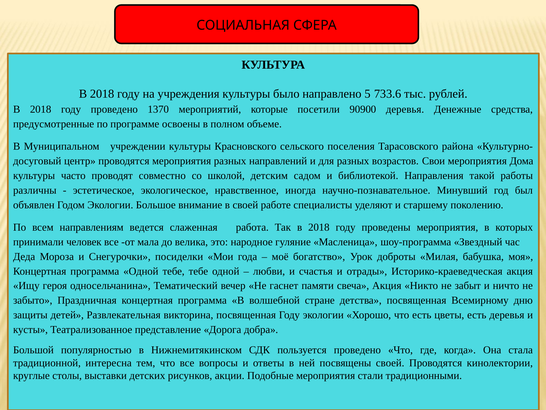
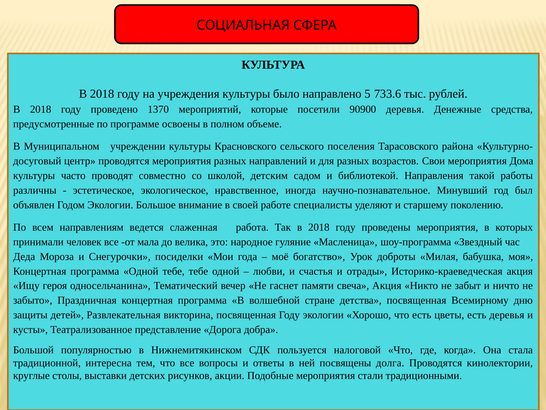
пользуется проведено: проведено -> налоговой
посвящены своей: своей -> долга
